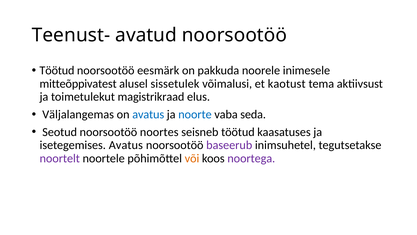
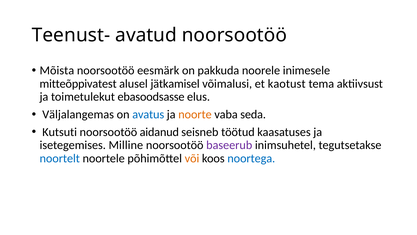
Töötud at (57, 71): Töötud -> Mõista
sissetulek: sissetulek -> jätkamisel
magistrikraad: magistrikraad -> ebasoodsasse
noorte colour: blue -> orange
Seotud: Seotud -> Kutsuti
noortes: noortes -> aidanud
isetegemises Avatus: Avatus -> Milline
noortelt colour: purple -> blue
noortega colour: purple -> blue
